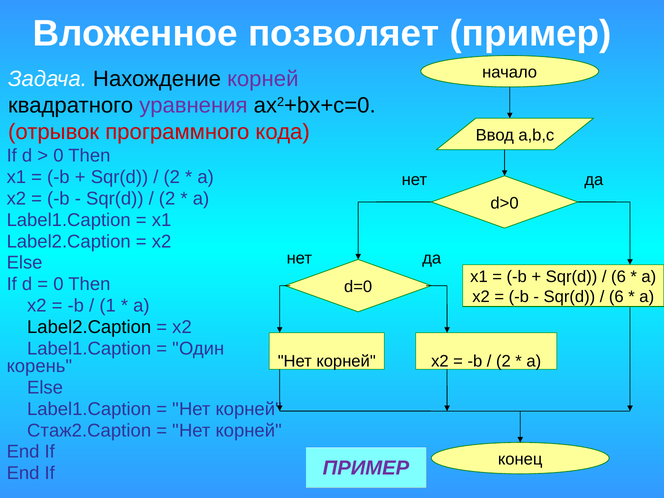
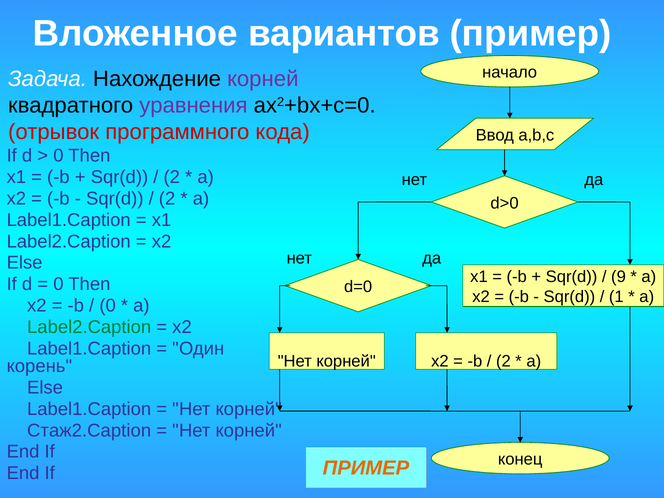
позволяет: позволяет -> вариантов
6 at (618, 277): 6 -> 9
6 at (616, 297): 6 -> 1
1 at (108, 306): 1 -> 0
Label2.Caption at (89, 327) colour: black -> green
ПРИМЕР at (366, 468) colour: purple -> orange
